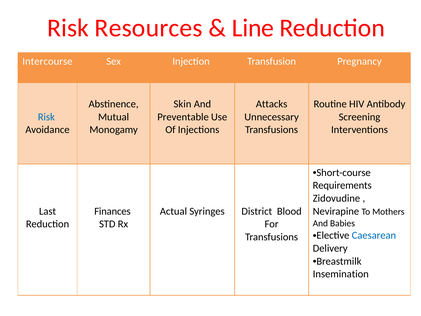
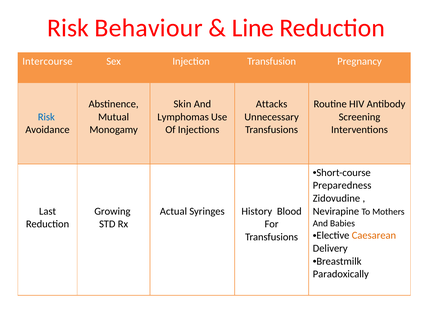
Resources: Resources -> Behaviour
Preventable: Preventable -> Lymphomas
Requirements: Requirements -> Preparedness
Finances: Finances -> Growing
District: District -> History
Caesarean colour: blue -> orange
Insemination: Insemination -> Paradoxically
